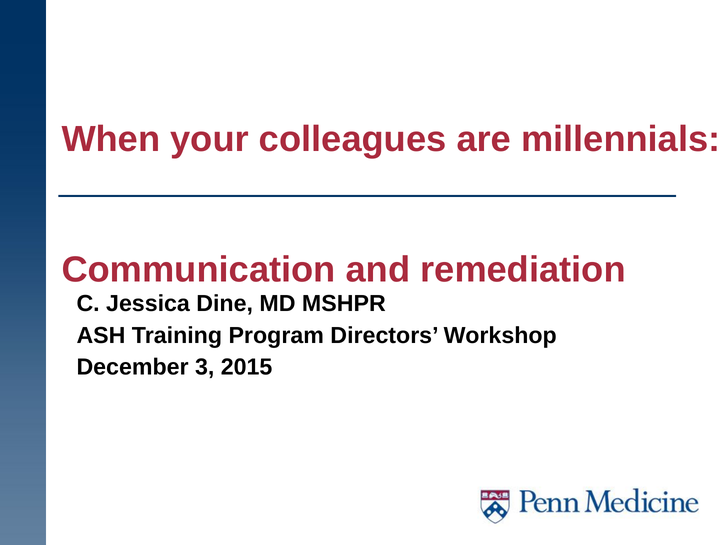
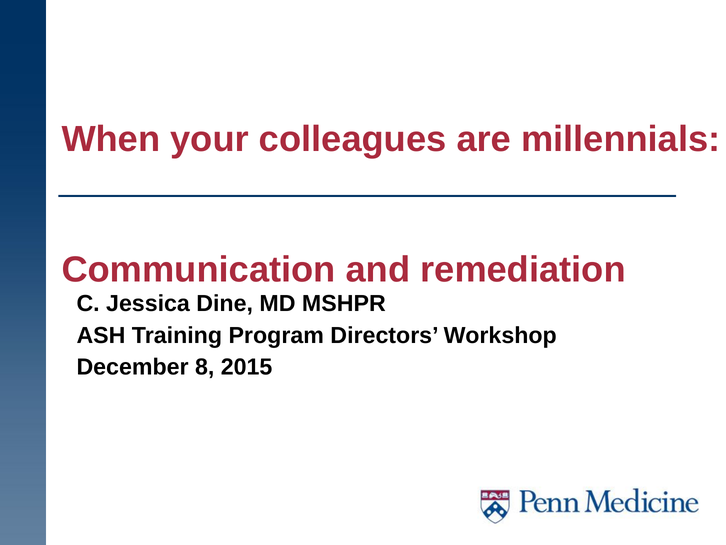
3: 3 -> 8
